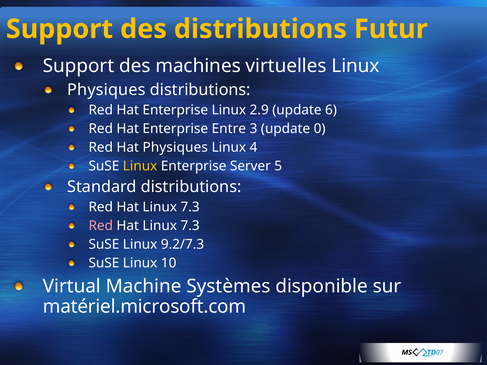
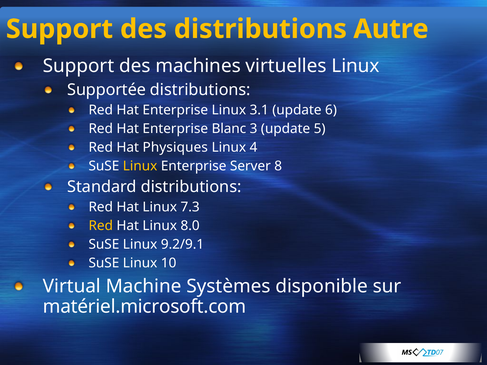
Futur: Futur -> Autre
Physiques at (106, 90): Physiques -> Supportée
2.9: 2.9 -> 3.1
Entre: Entre -> Blanc
0: 0 -> 5
5: 5 -> 8
Red at (101, 226) colour: pink -> yellow
7.3 at (190, 226): 7.3 -> 8.0
9.2/7.3: 9.2/7.3 -> 9.2/9.1
